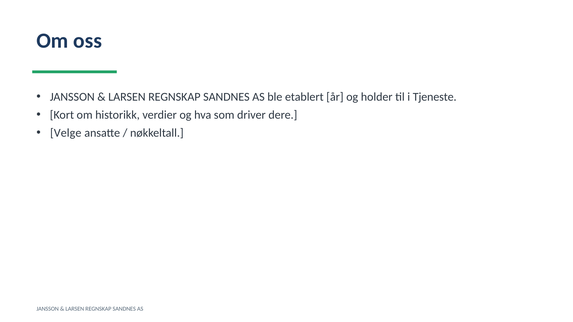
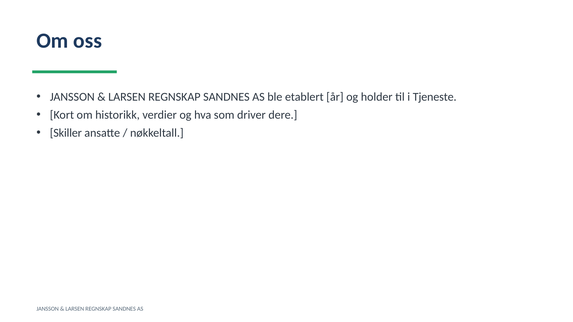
Velge: Velge -> Skiller
